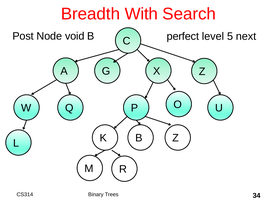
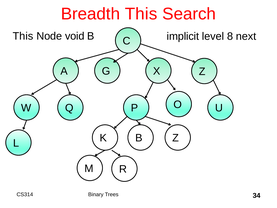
Breadth With: With -> This
Post at (23, 36): Post -> This
perfect: perfect -> implicit
5: 5 -> 8
